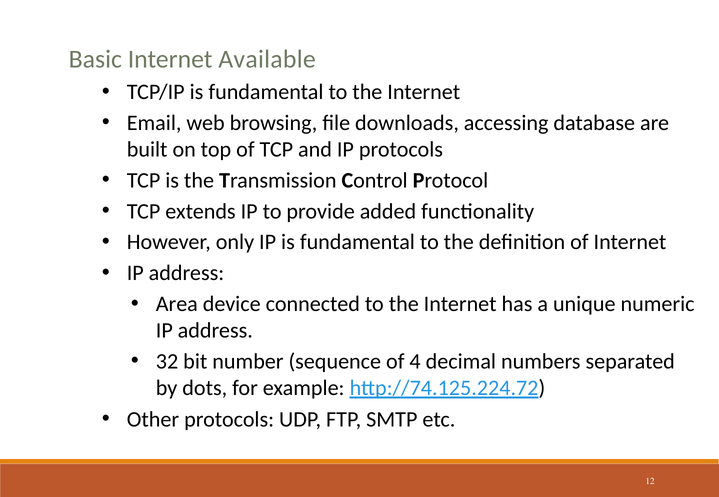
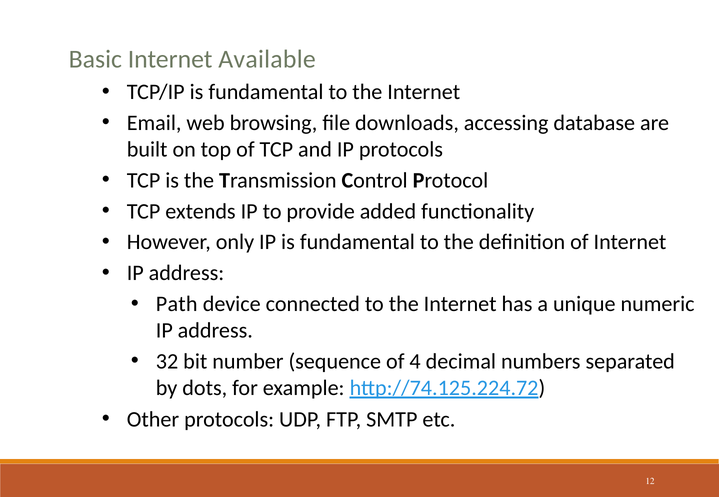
Area: Area -> Path
